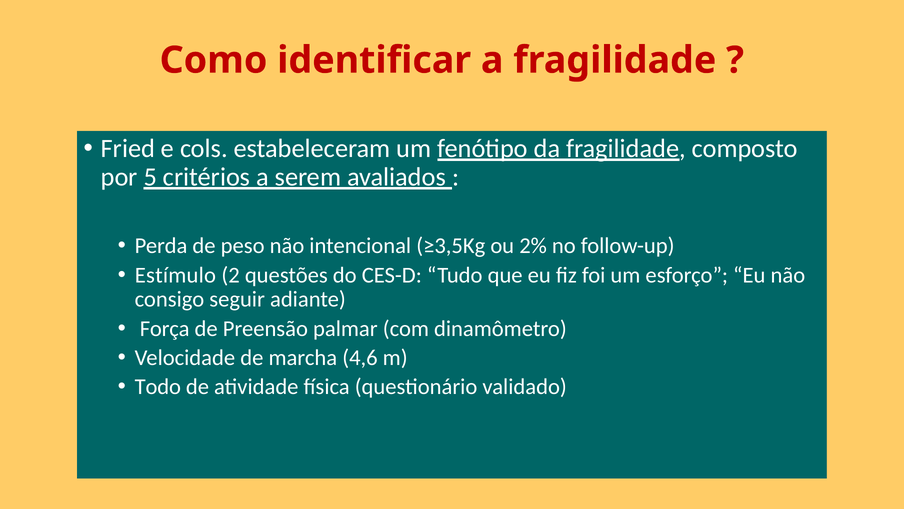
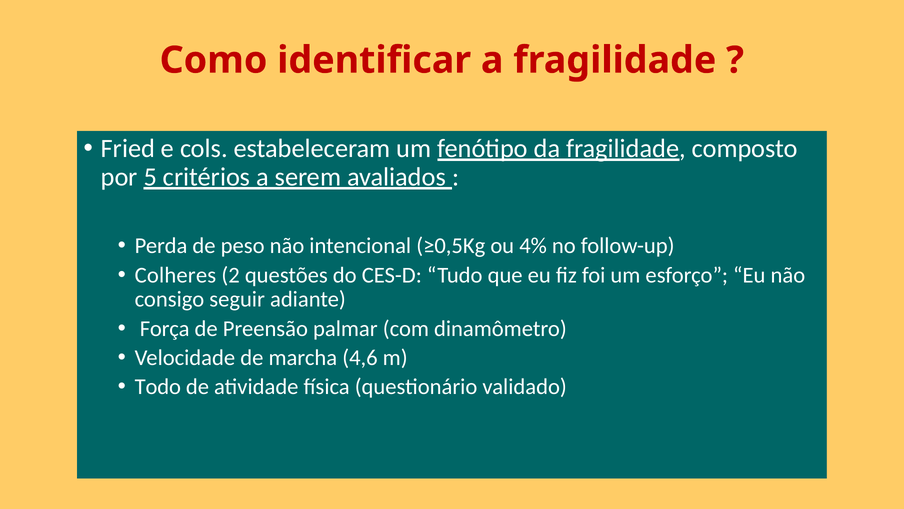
≥3,5Kg: ≥3,5Kg -> ≥0,5Kg
2%: 2% -> 4%
Estímulo: Estímulo -> Colheres
